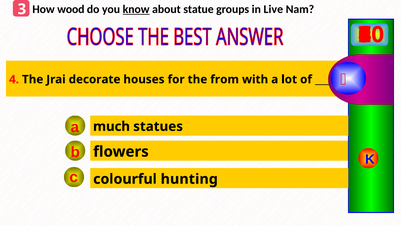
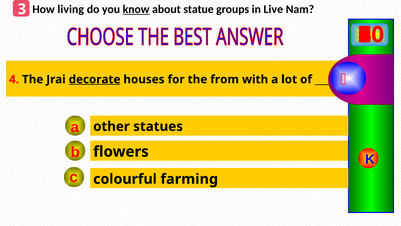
wood: wood -> living
decorate underline: none -> present
much: much -> other
hunting: hunting -> farming
